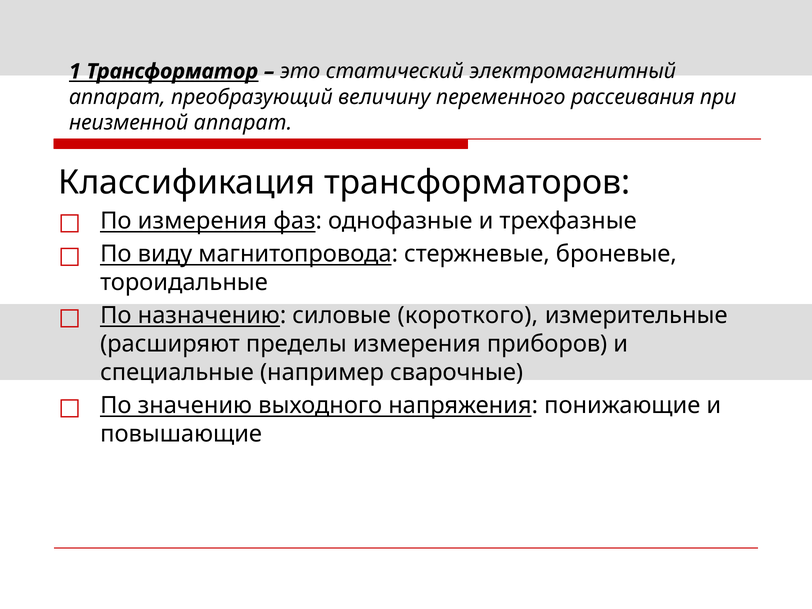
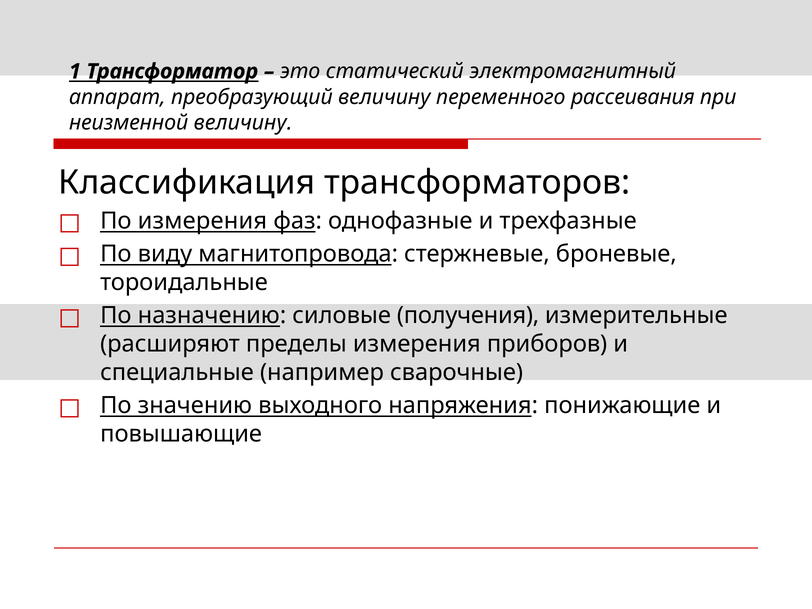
неизменной аппарат: аппарат -> величину
короткого: короткого -> получения
